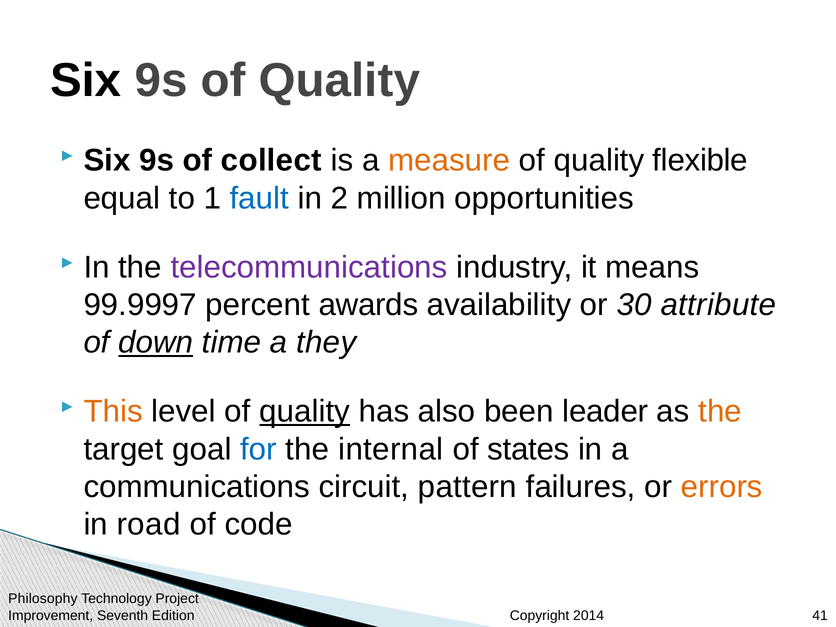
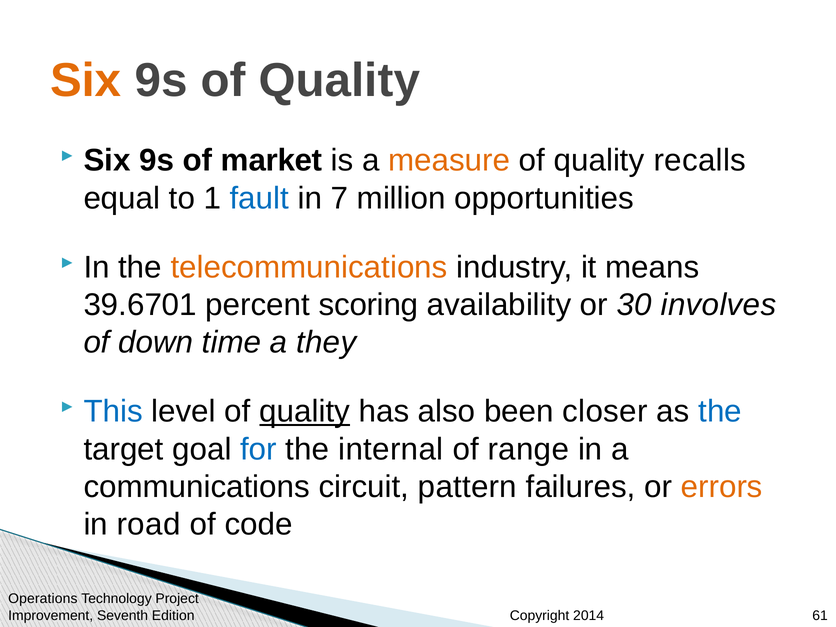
Six at (86, 81) colour: black -> orange
collect: collect -> market
flexible: flexible -> recalls
2: 2 -> 7
telecommunications colour: purple -> orange
99.9997: 99.9997 -> 39.6701
awards: awards -> scoring
attribute: attribute -> involves
down underline: present -> none
This colour: orange -> blue
leader: leader -> closer
the at (720, 412) colour: orange -> blue
states: states -> range
Philosophy: Philosophy -> Operations
41: 41 -> 61
